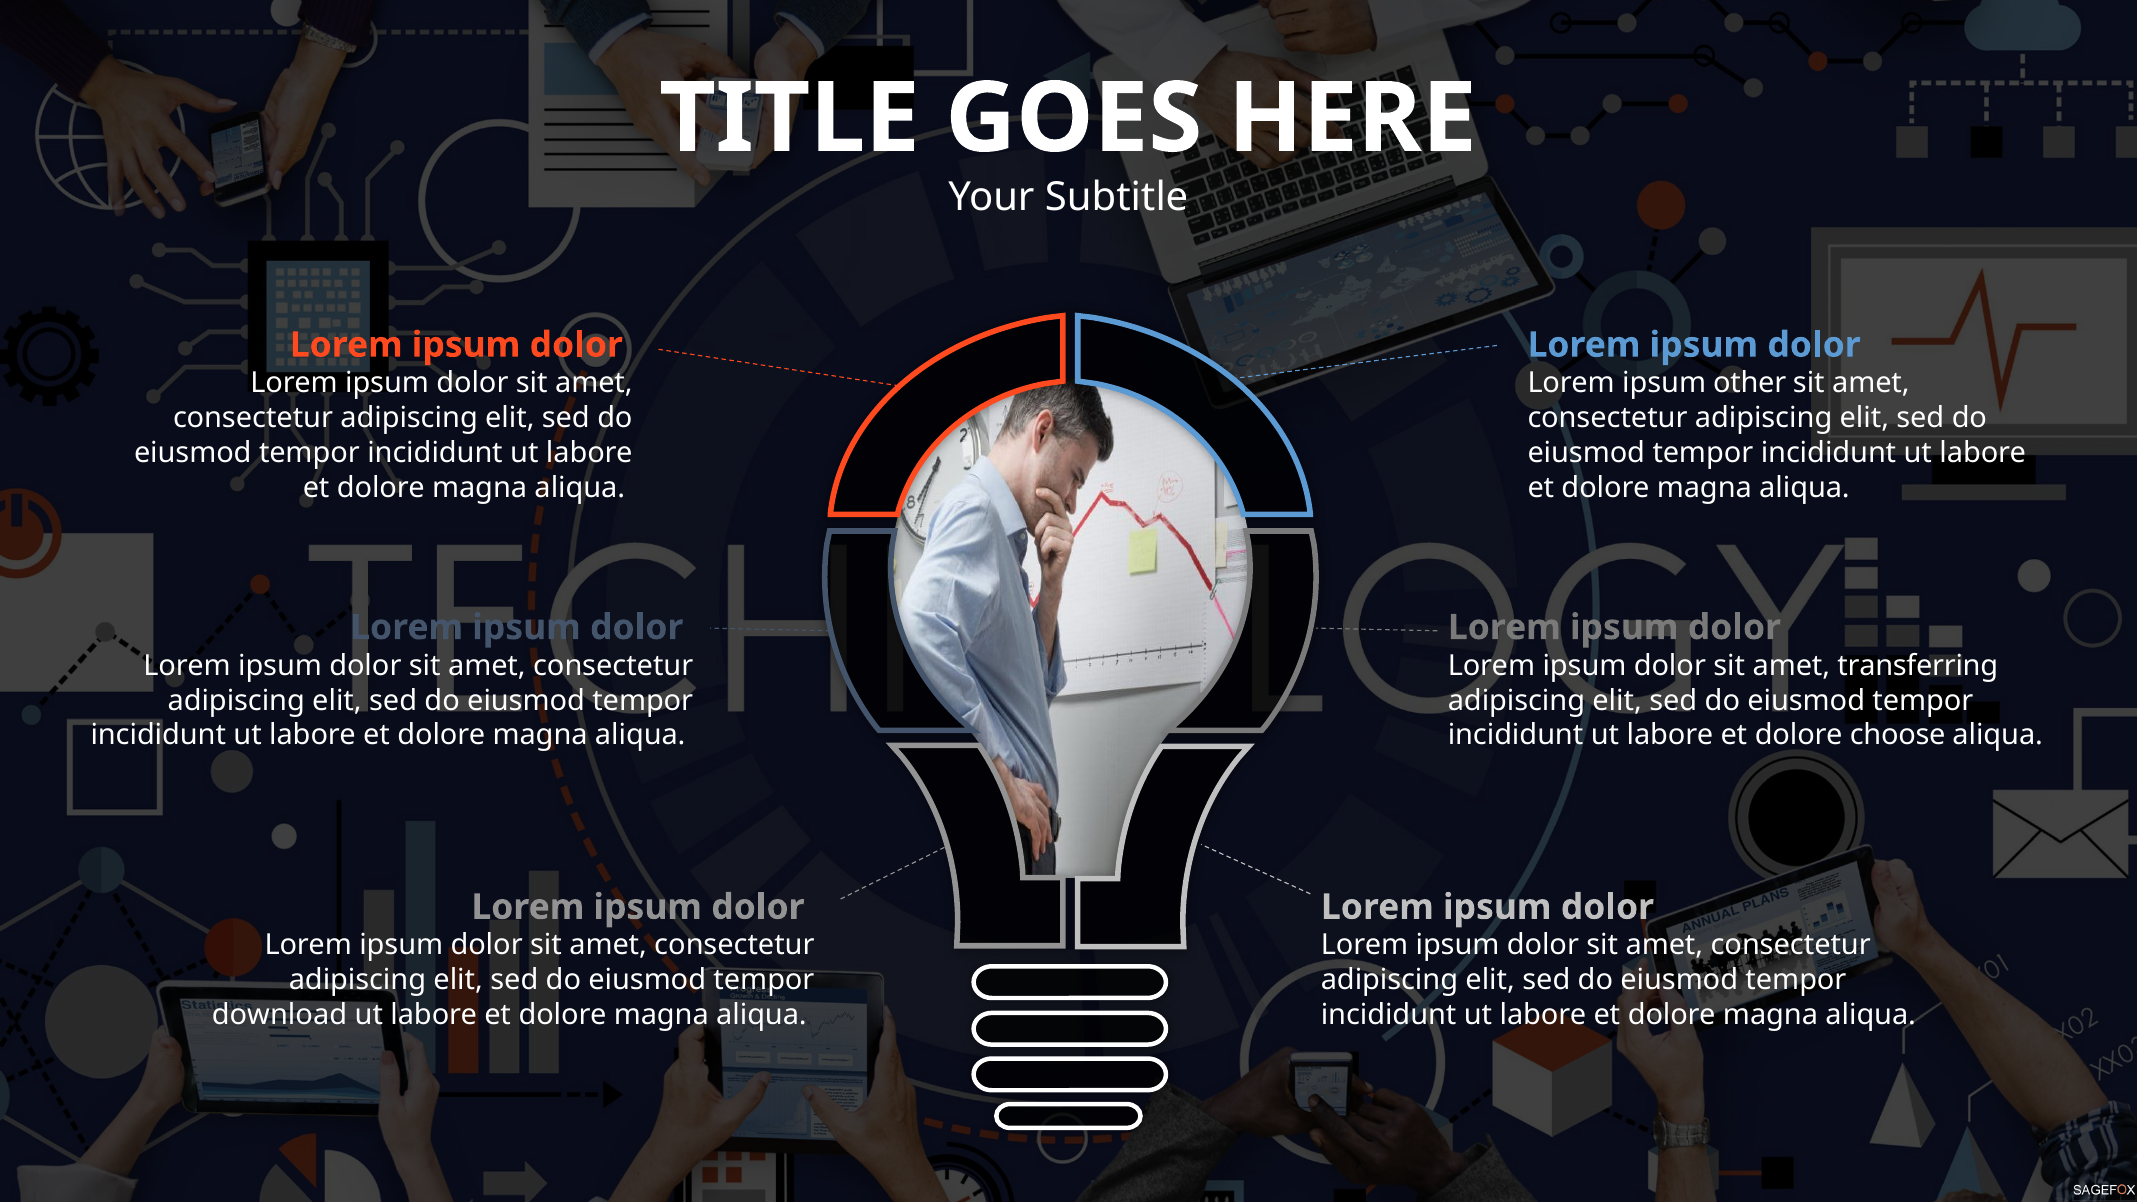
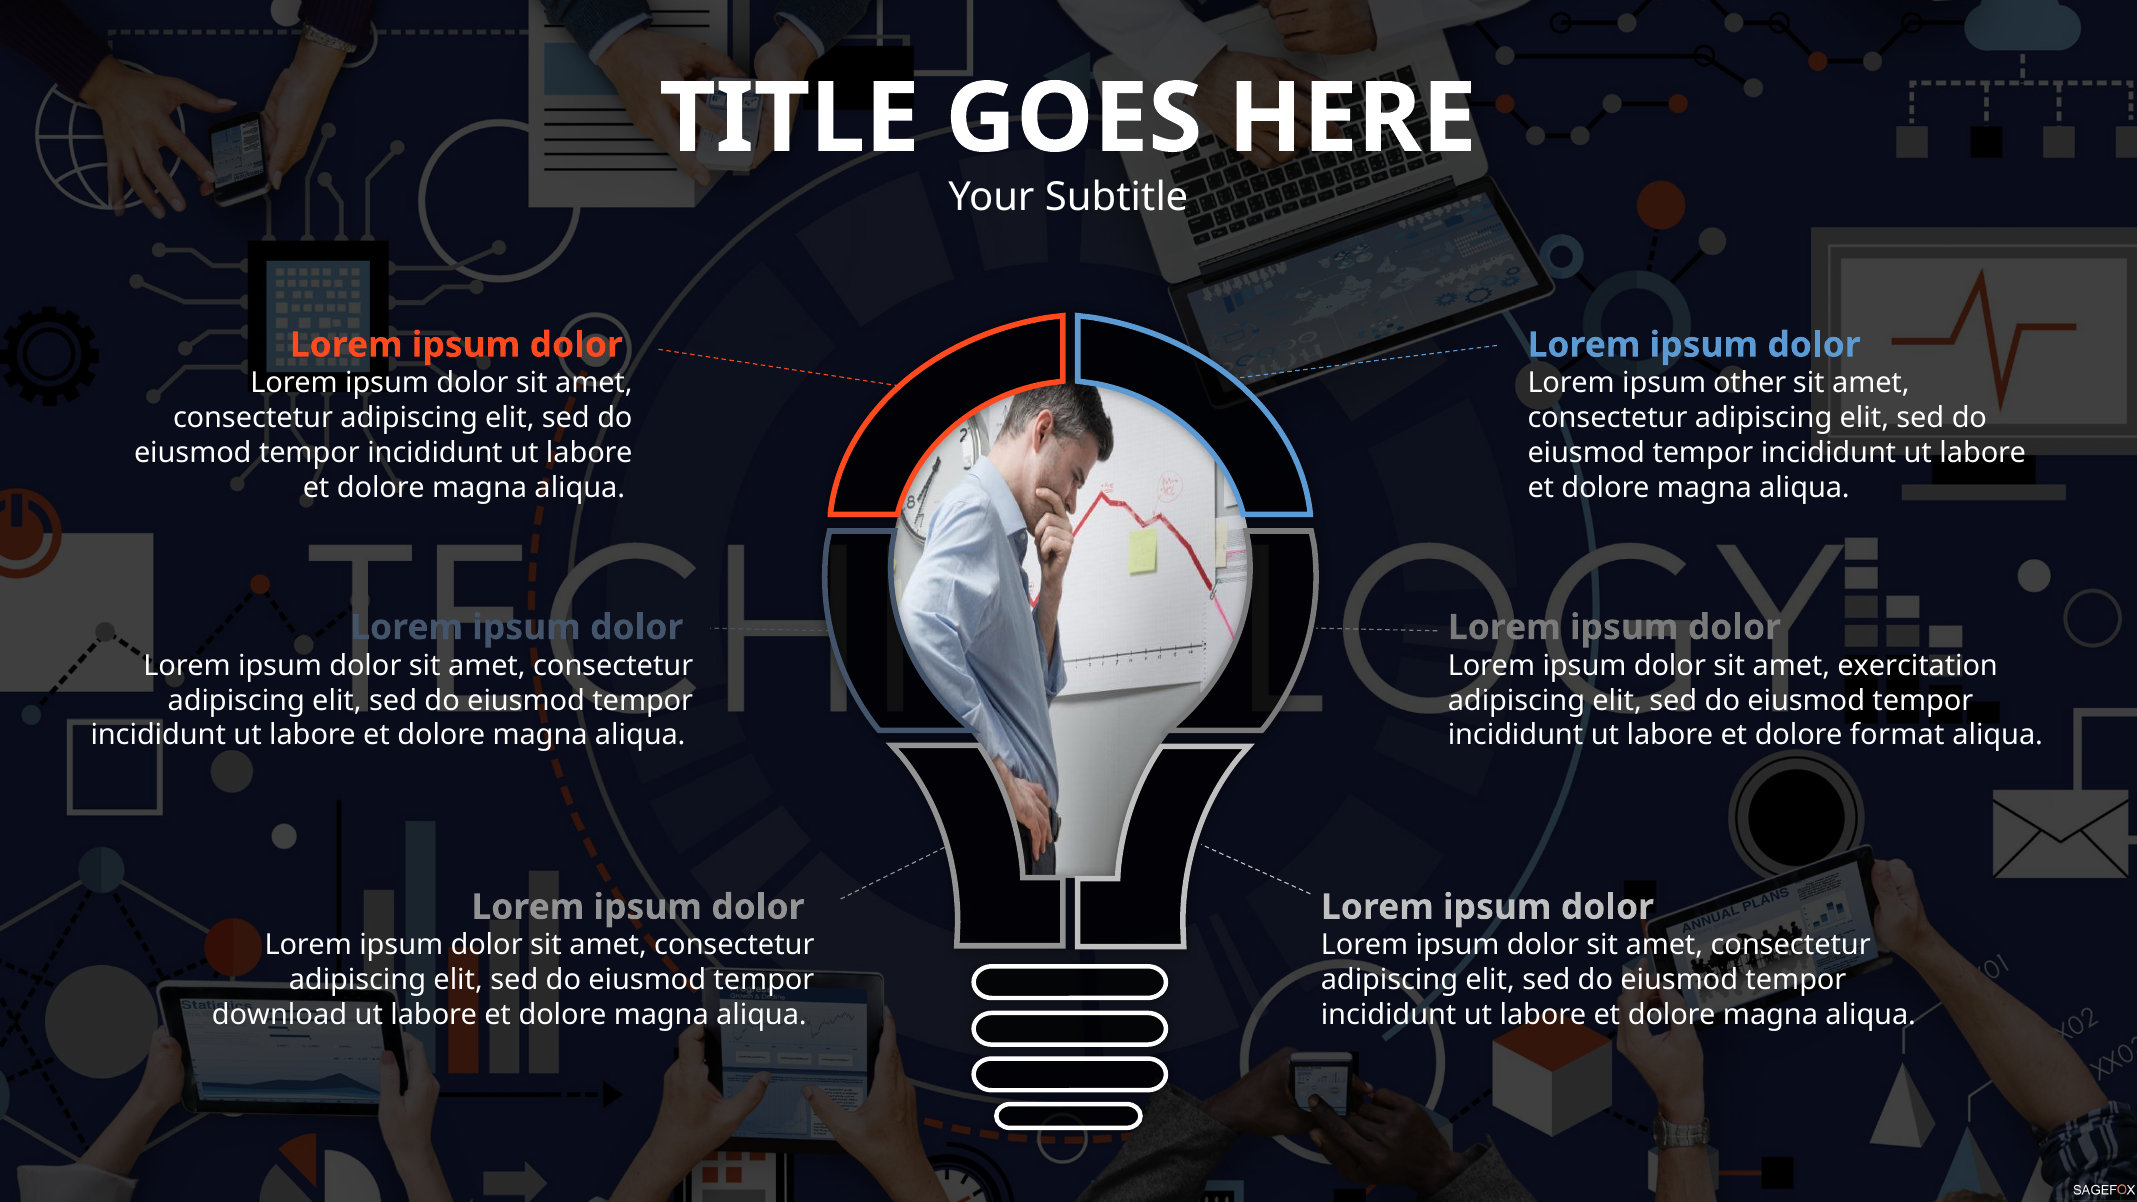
transferring: transferring -> exercitation
choose: choose -> format
